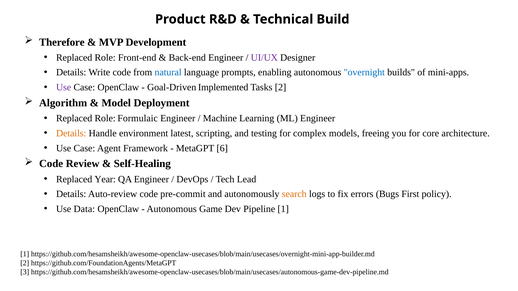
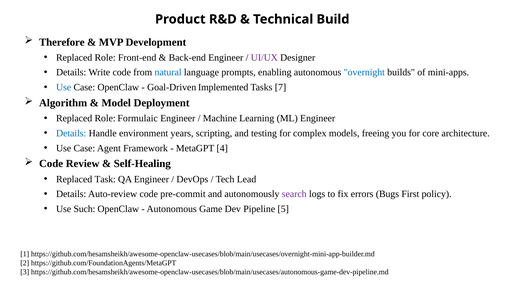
Use at (64, 87) colour: purple -> blue
Tasks 2: 2 -> 7
Details at (71, 133) colour: orange -> blue
latest: latest -> years
6: 6 -> 4
Year: Year -> Task
search colour: orange -> purple
Data: Data -> Such
Pipeline 1: 1 -> 5
